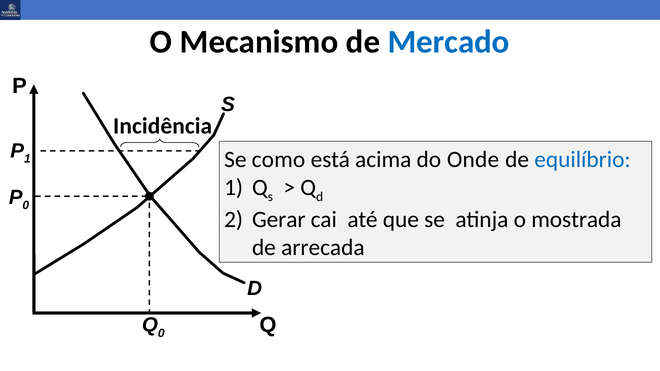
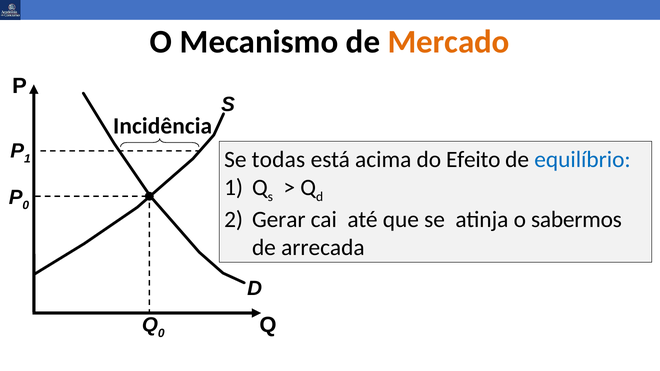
Mercado colour: blue -> orange
como: como -> todas
Onde: Onde -> Efeito
mostrada: mostrada -> sabermos
